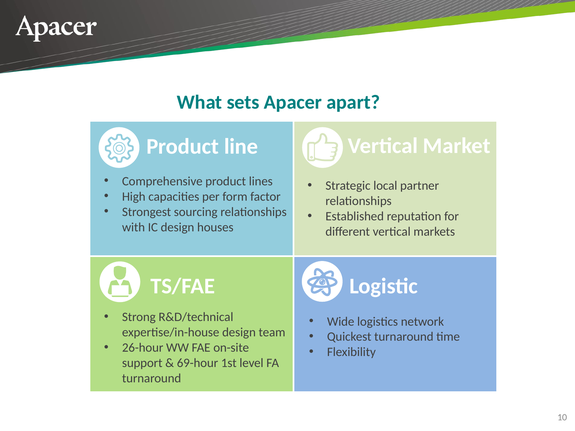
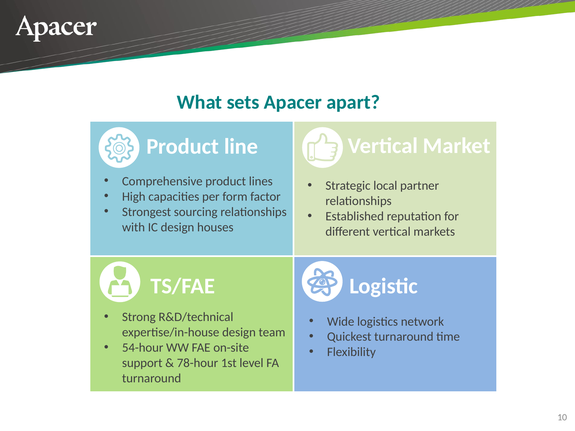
26-hour: 26-hour -> 54-hour
69-hour: 69-hour -> 78-hour
